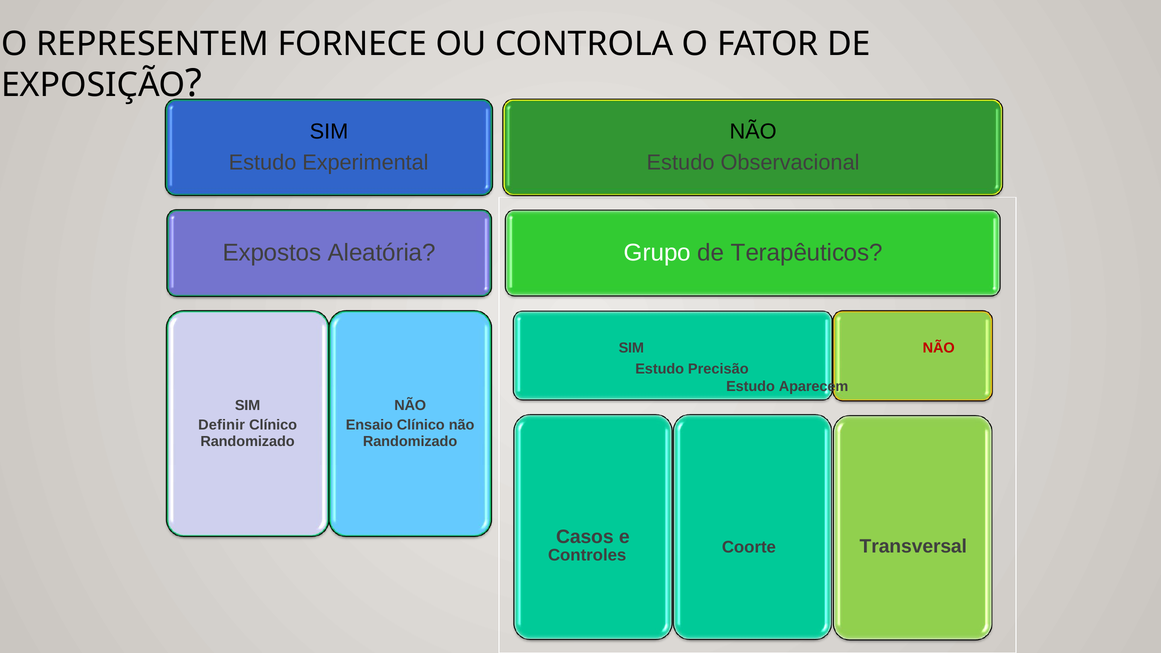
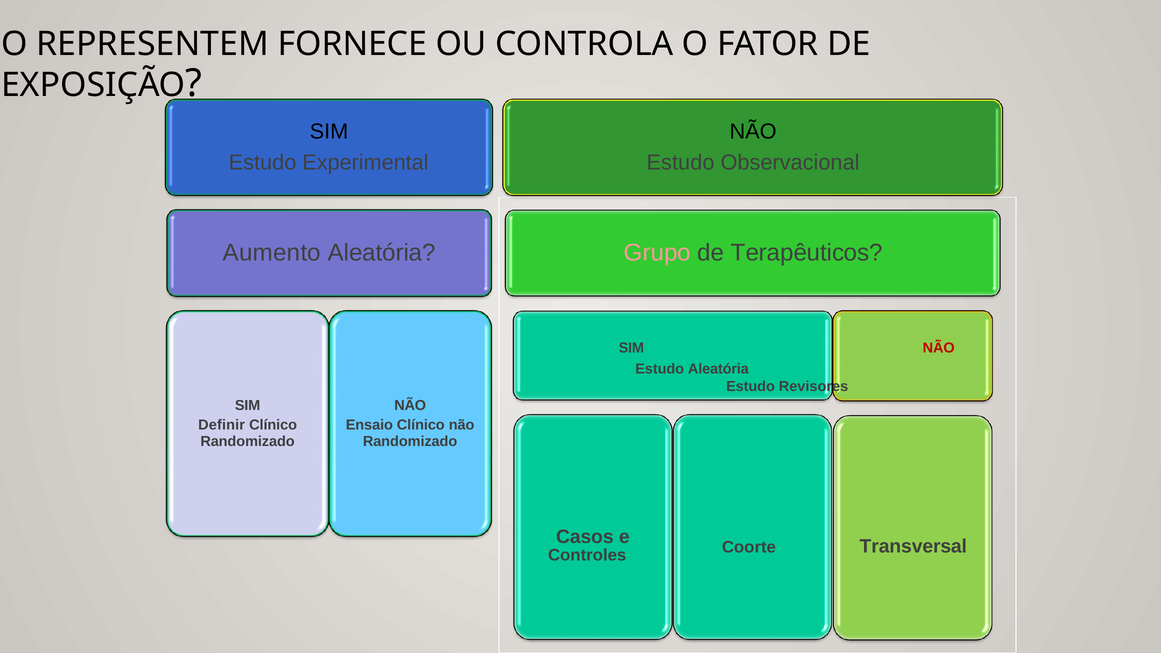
Grupo colour: white -> pink
Expostos: Expostos -> Aumento
Estudo Precisão: Precisão -> Aleatória
Aparecem: Aparecem -> Revisores
